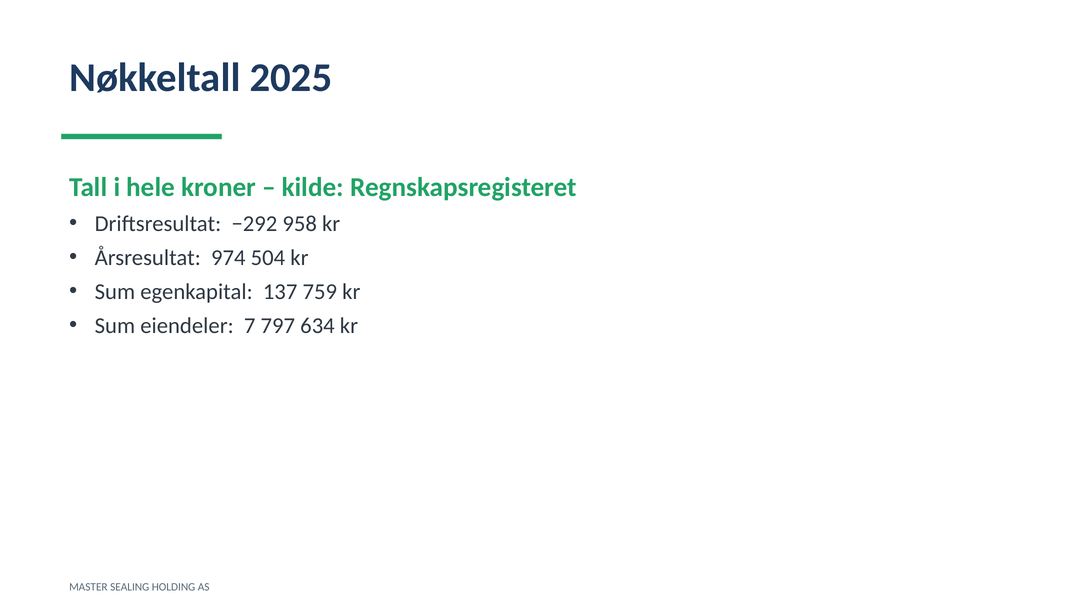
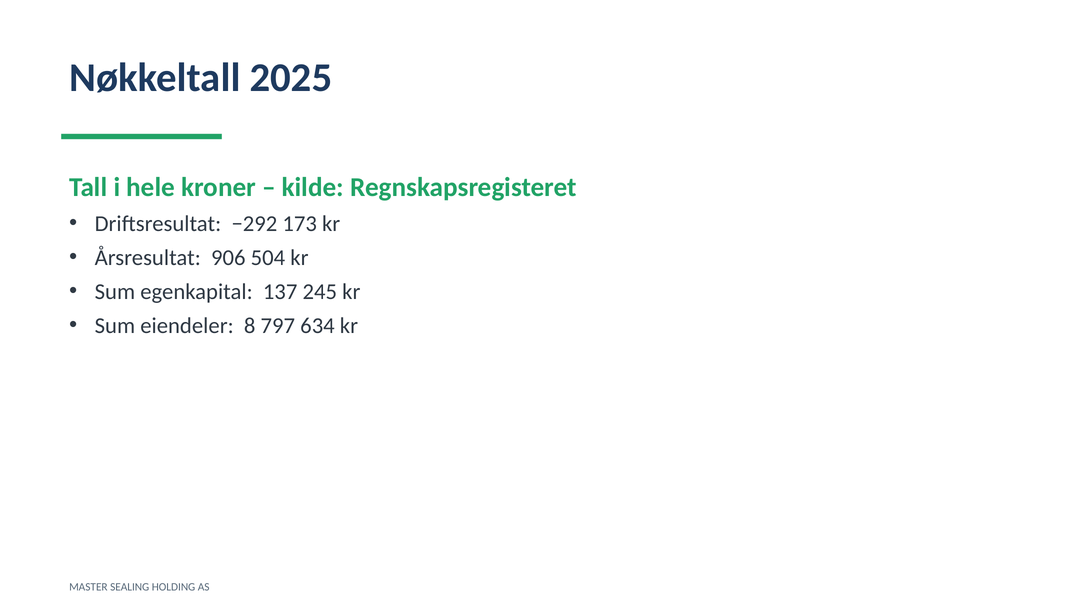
958: 958 -> 173
974: 974 -> 906
759: 759 -> 245
7: 7 -> 8
